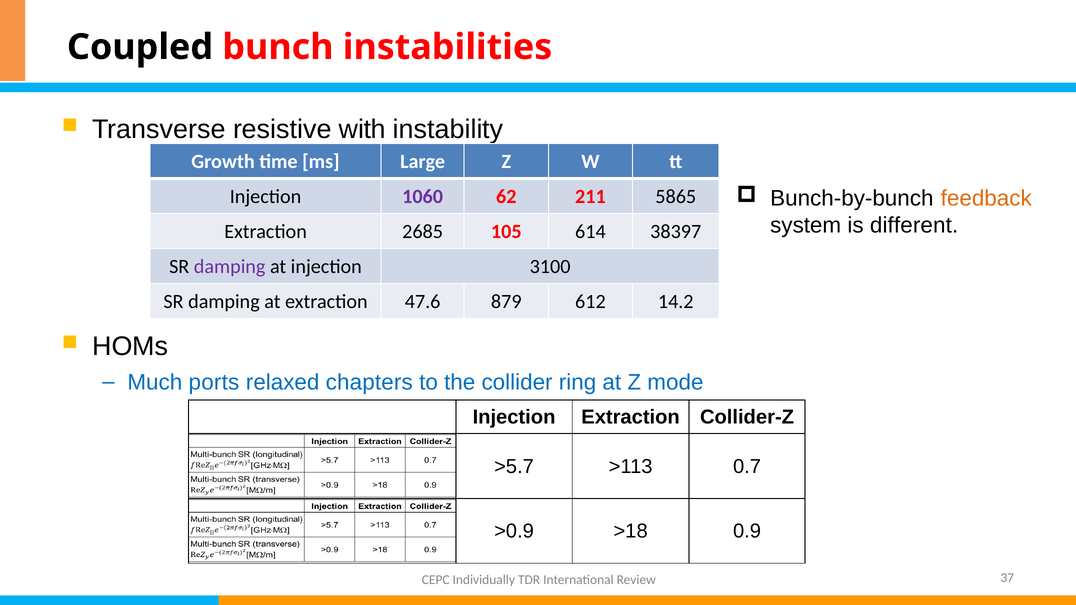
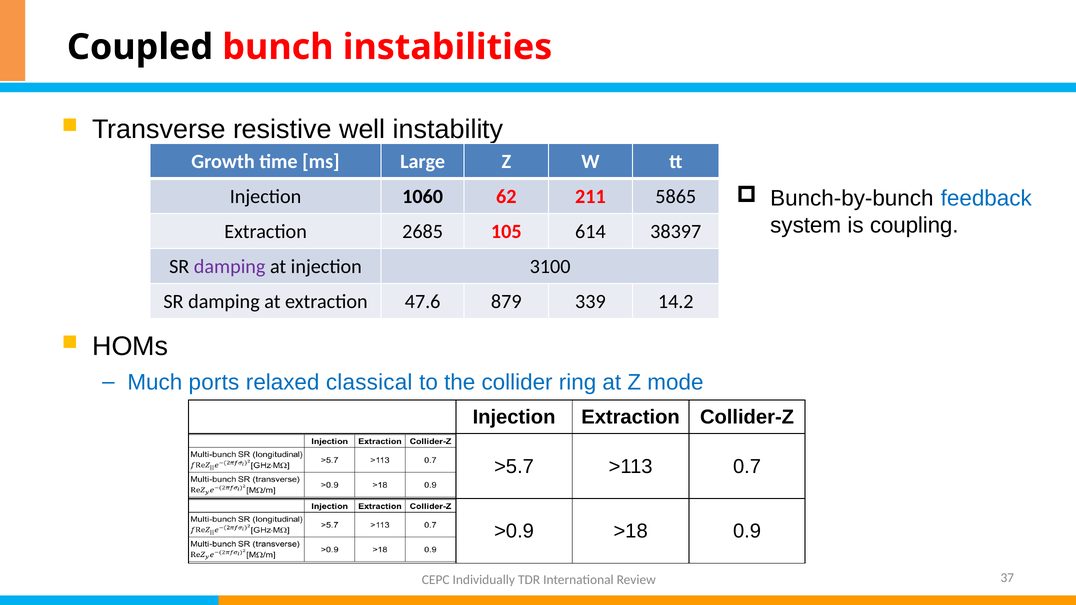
with: with -> well
feedback colour: orange -> blue
1060 colour: purple -> black
different: different -> coupling
612: 612 -> 339
chapters: chapters -> classical
